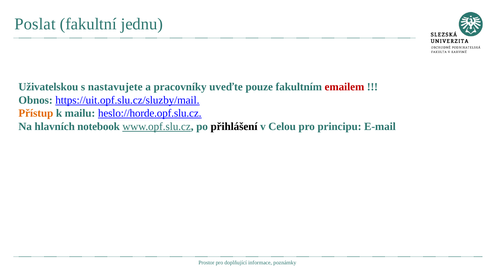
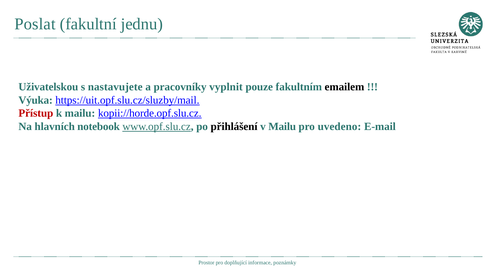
uveďte: uveďte -> vyplnit
emailem colour: red -> black
Obnos: Obnos -> Výuka
Přístup colour: orange -> red
heslo://horde.opf.slu.cz: heslo://horde.opf.slu.cz -> kopii://horde.opf.slu.cz
v Celou: Celou -> Mailu
principu: principu -> uvedeno
